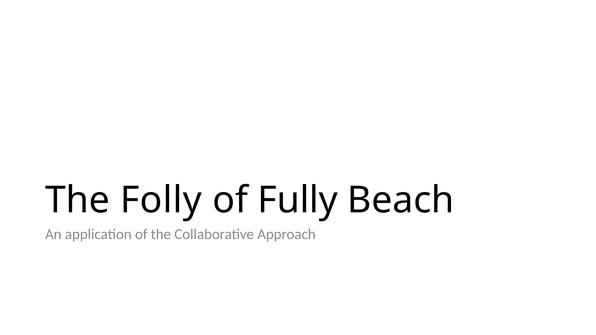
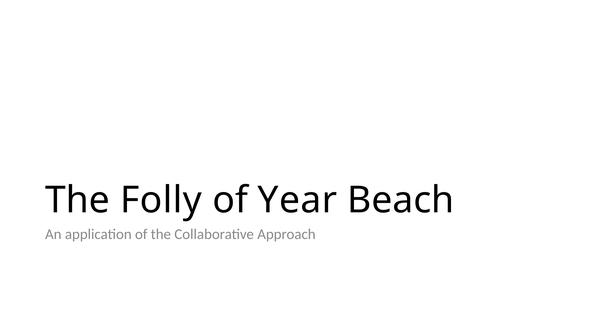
Fully: Fully -> Year
